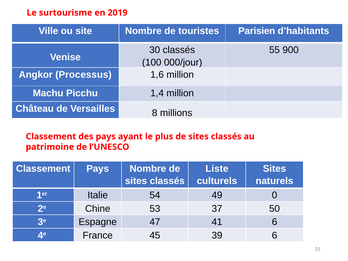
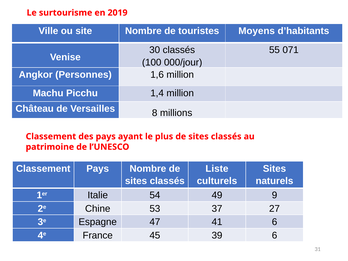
Parisien: Parisien -> Moyens
900: 900 -> 071
Processus: Processus -> Personnes
0: 0 -> 9
50: 50 -> 27
